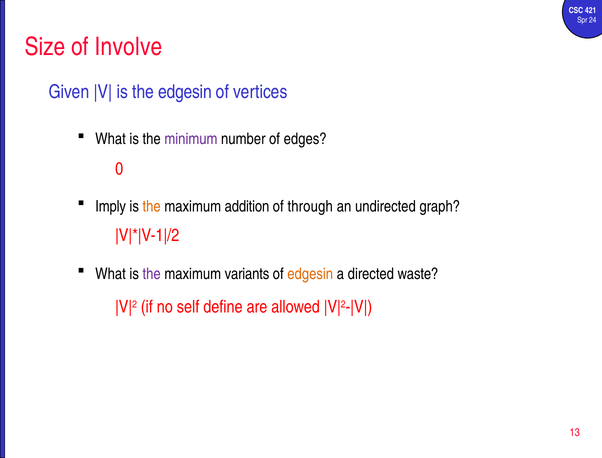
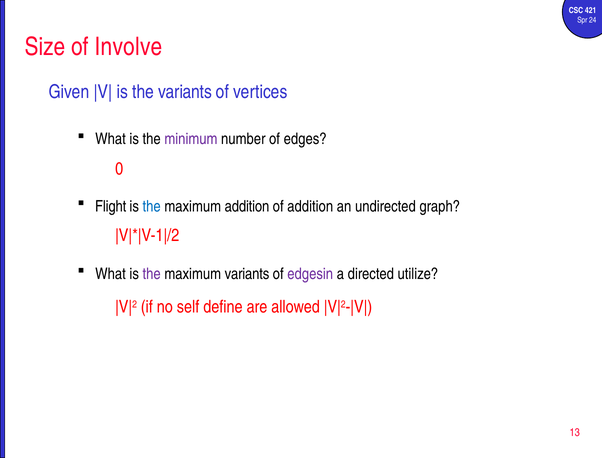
the edgesin: edgesin -> variants
Imply: Imply -> Flight
the at (152, 207) colour: orange -> blue
of through: through -> addition
edgesin at (310, 274) colour: orange -> purple
waste: waste -> utilize
